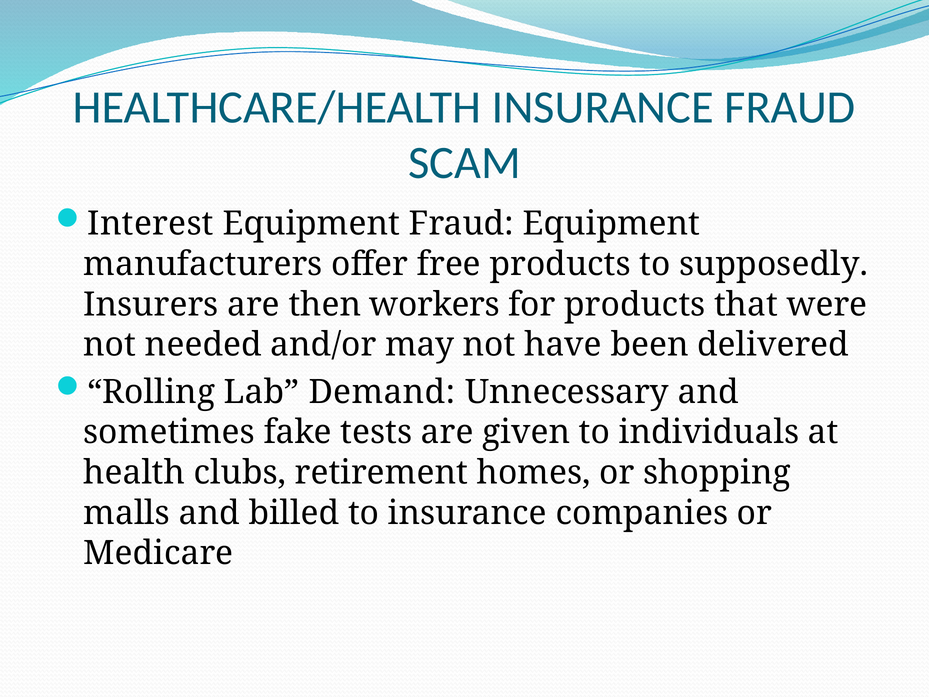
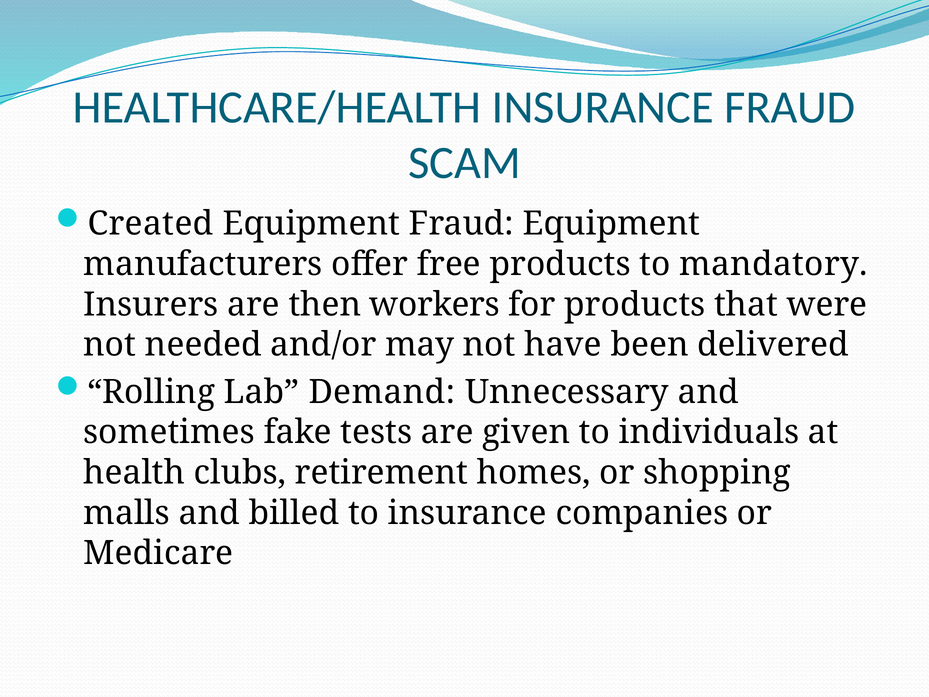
Interest: Interest -> Created
supposedly: supposedly -> mandatory
